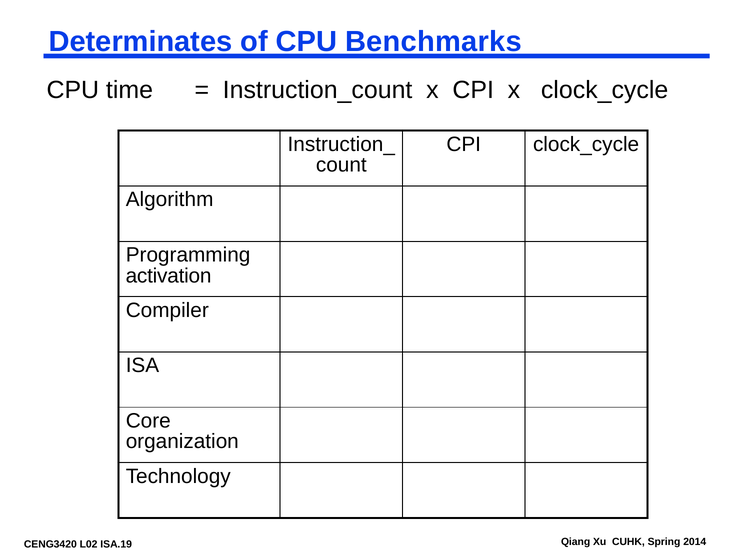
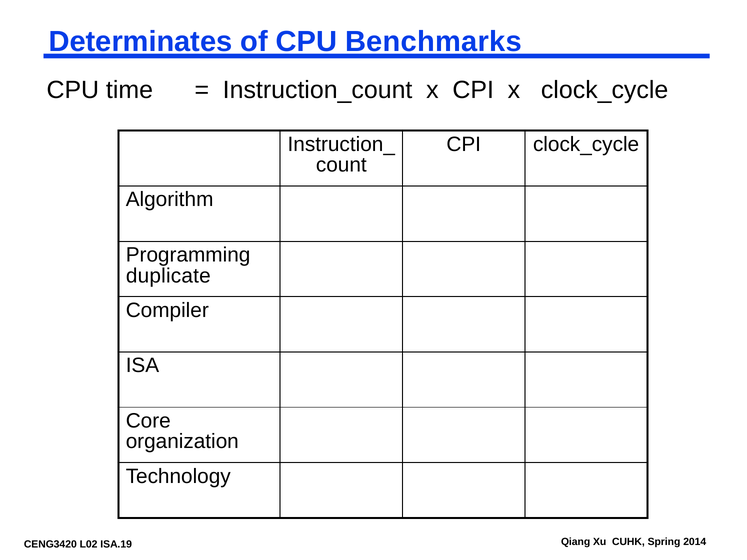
activation: activation -> duplicate
